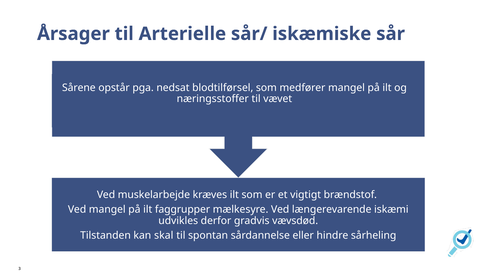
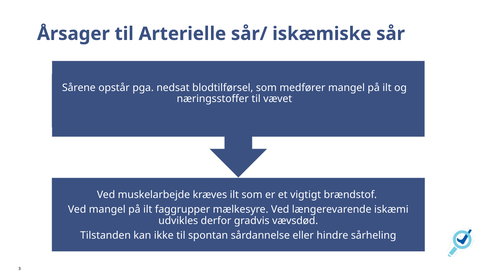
skal: skal -> ikke
